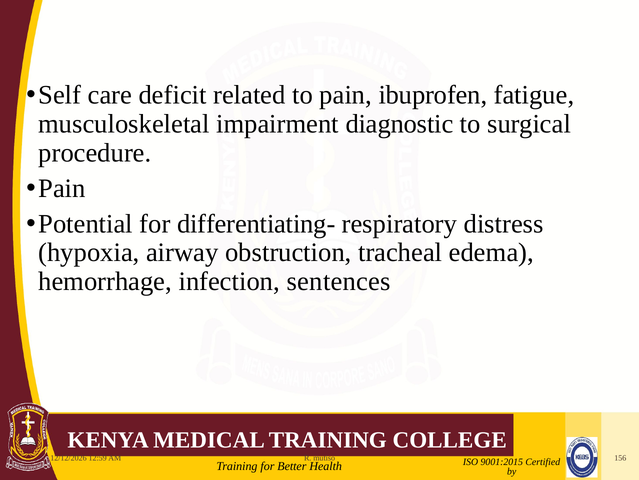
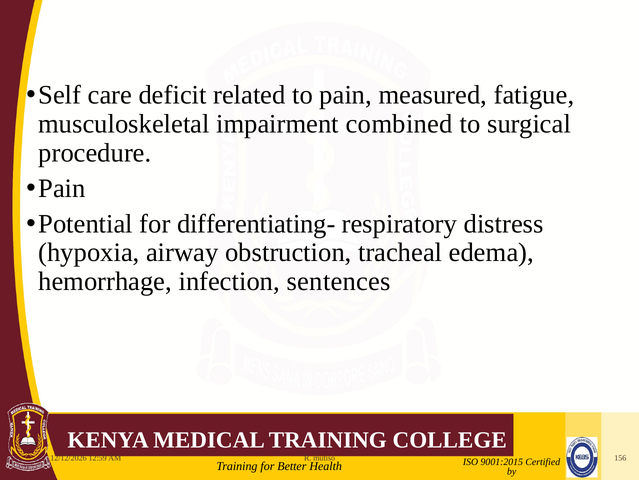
ibuprofen: ibuprofen -> measured
diagnostic: diagnostic -> combined
